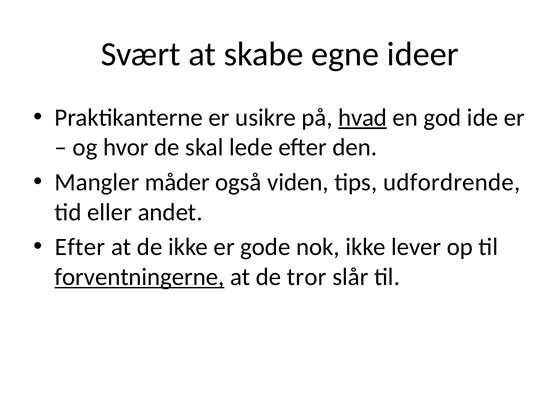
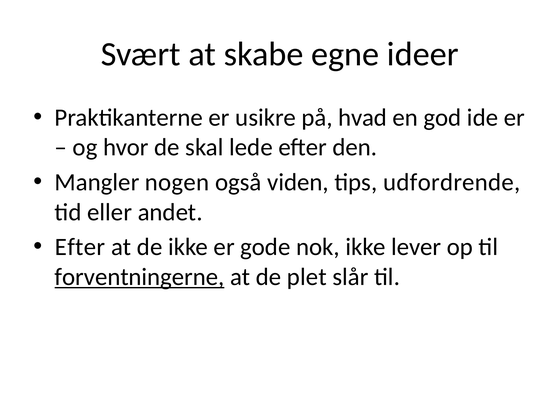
hvad underline: present -> none
måder: måder -> nogen
tror: tror -> plet
